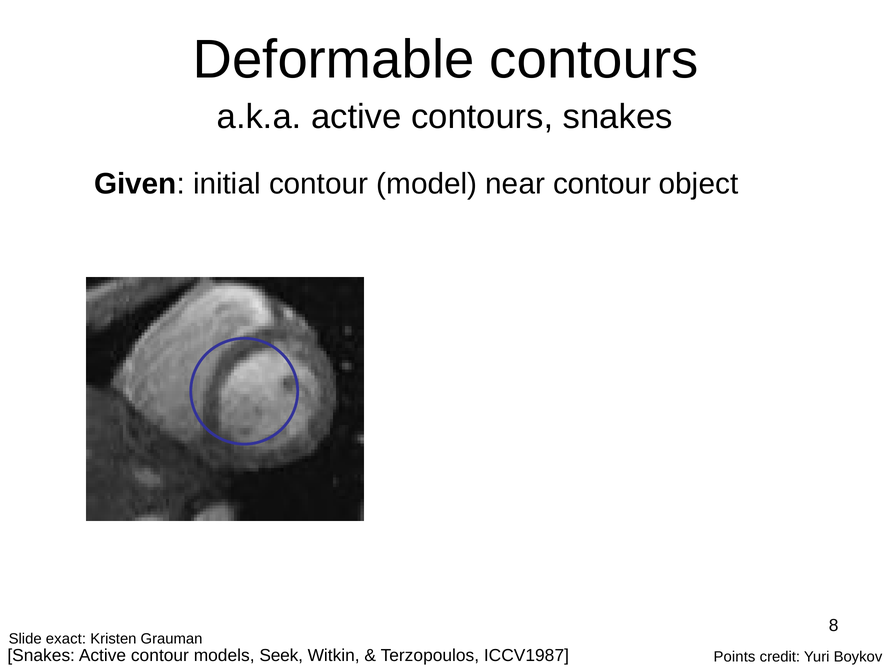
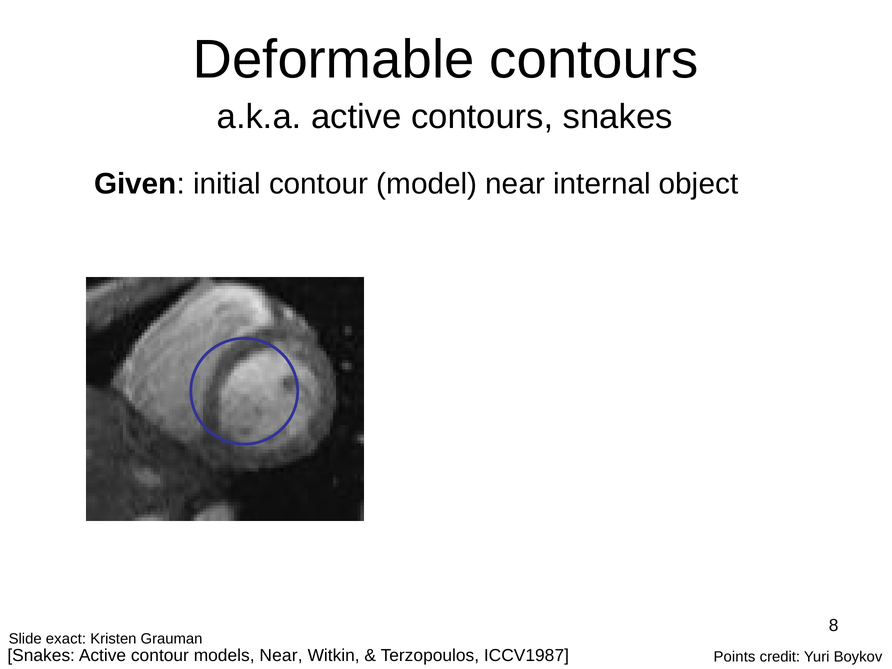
near contour: contour -> internal
models Seek: Seek -> Near
